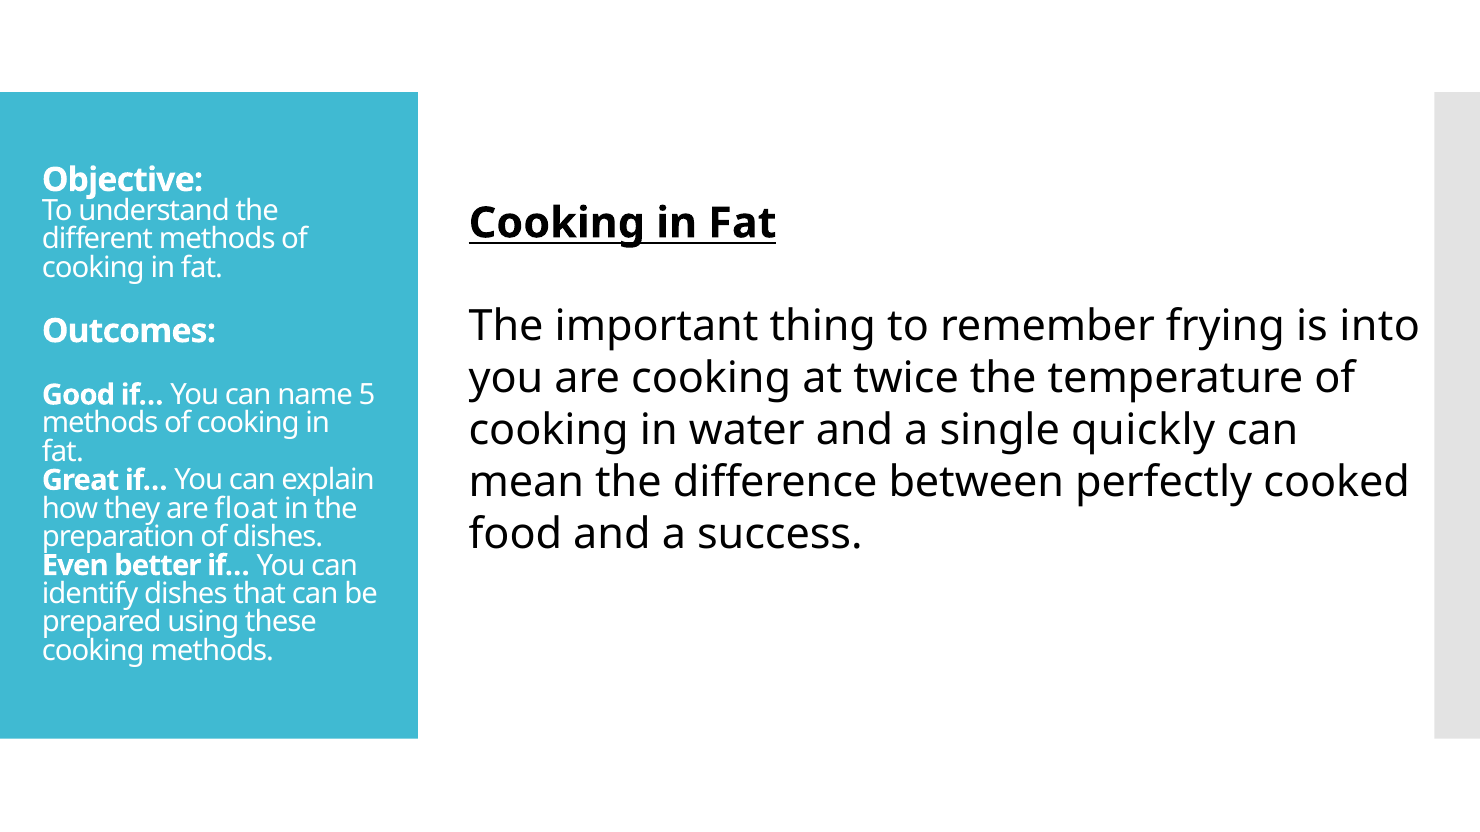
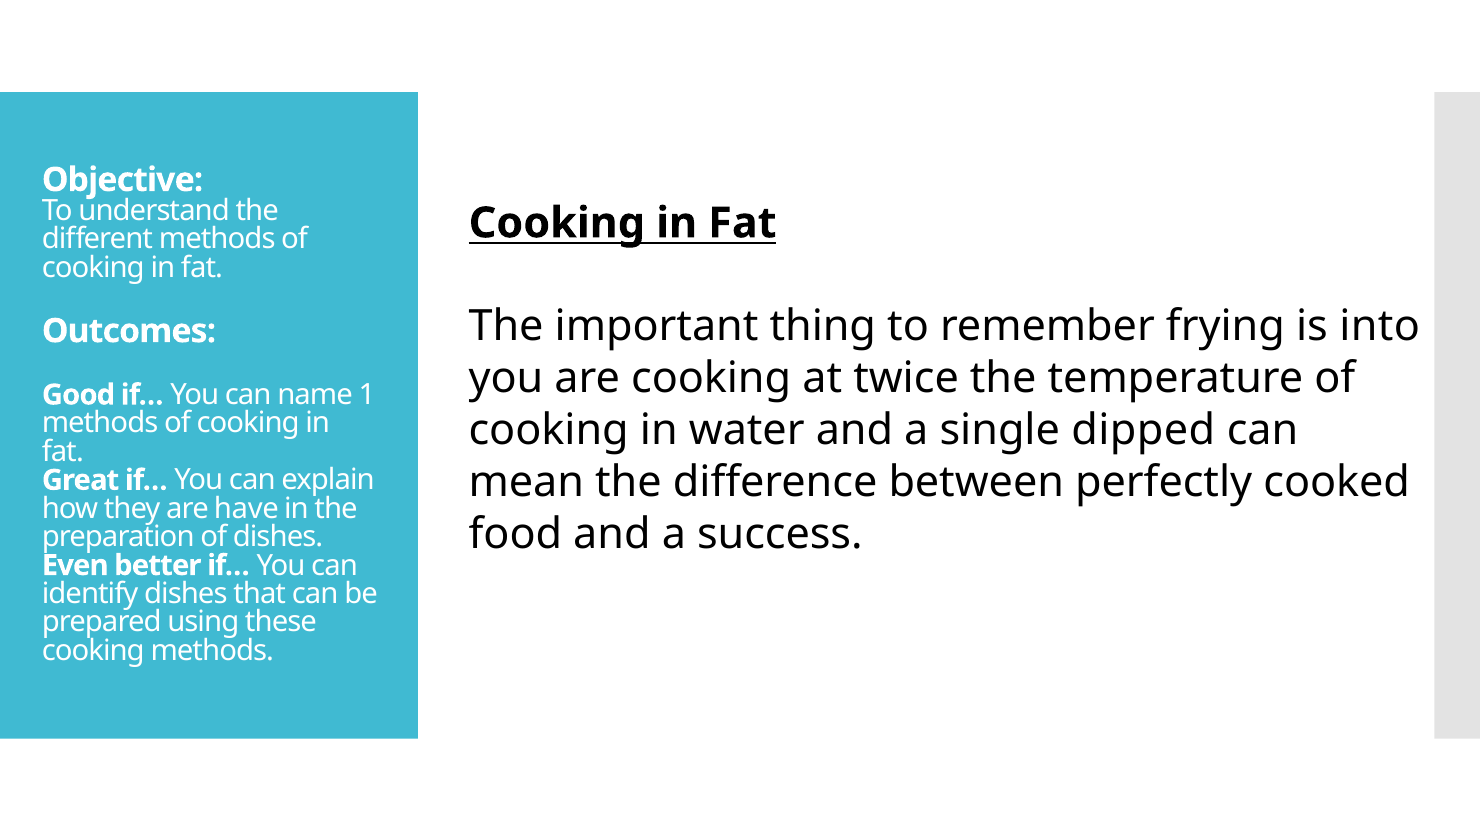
5: 5 -> 1
quickly: quickly -> dipped
float: float -> have
